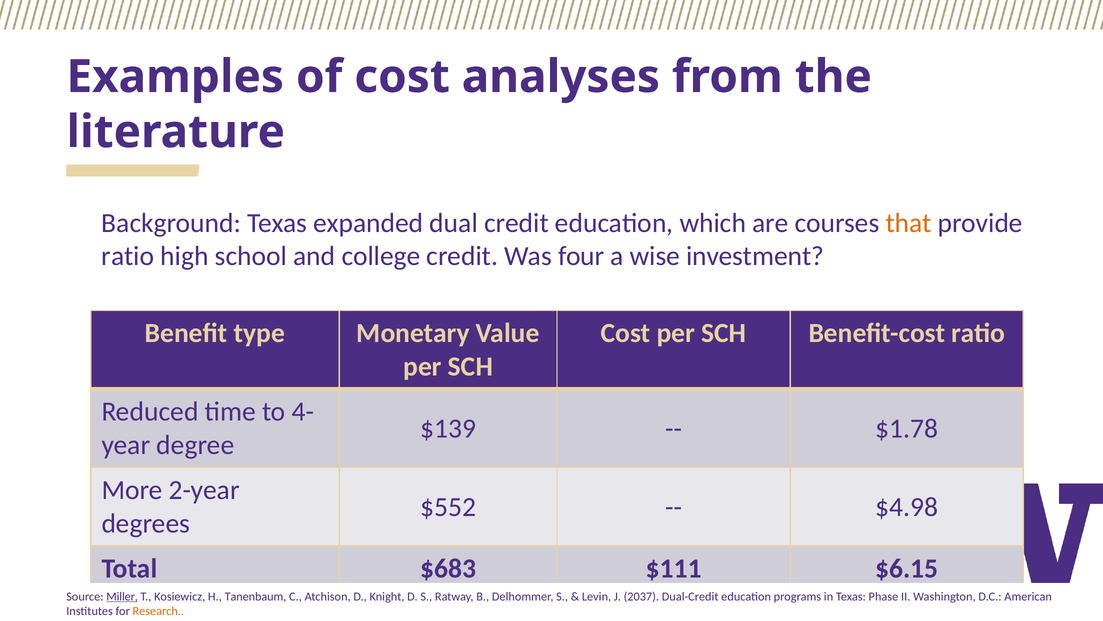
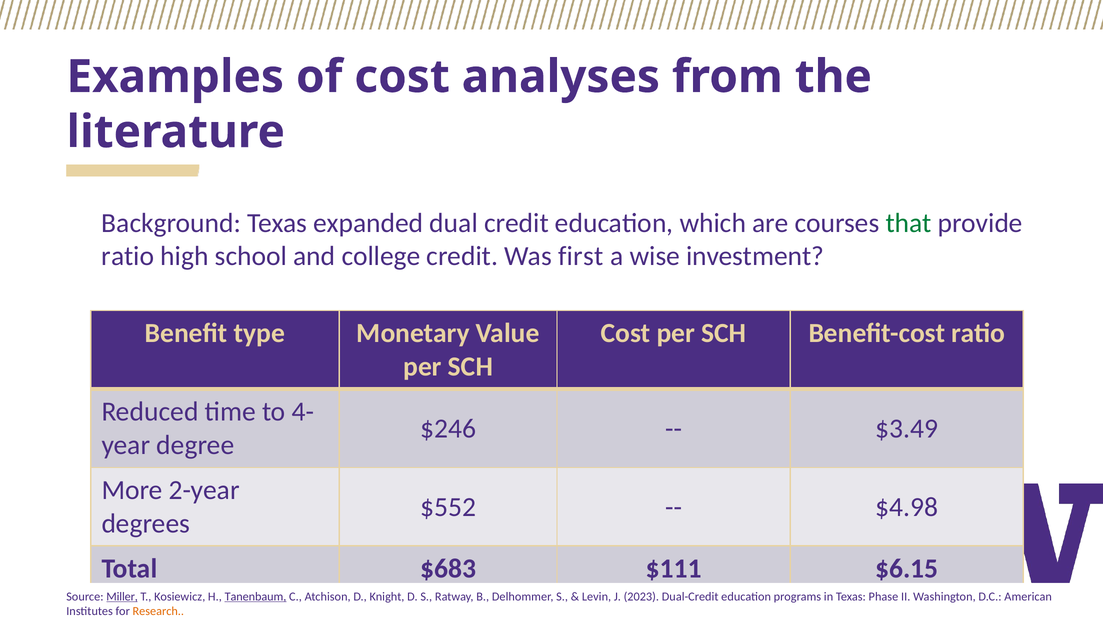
that colour: orange -> green
four: four -> first
$139: $139 -> $246
$1.78: $1.78 -> $3.49
Tanenbaum underline: none -> present
2037: 2037 -> 2023
